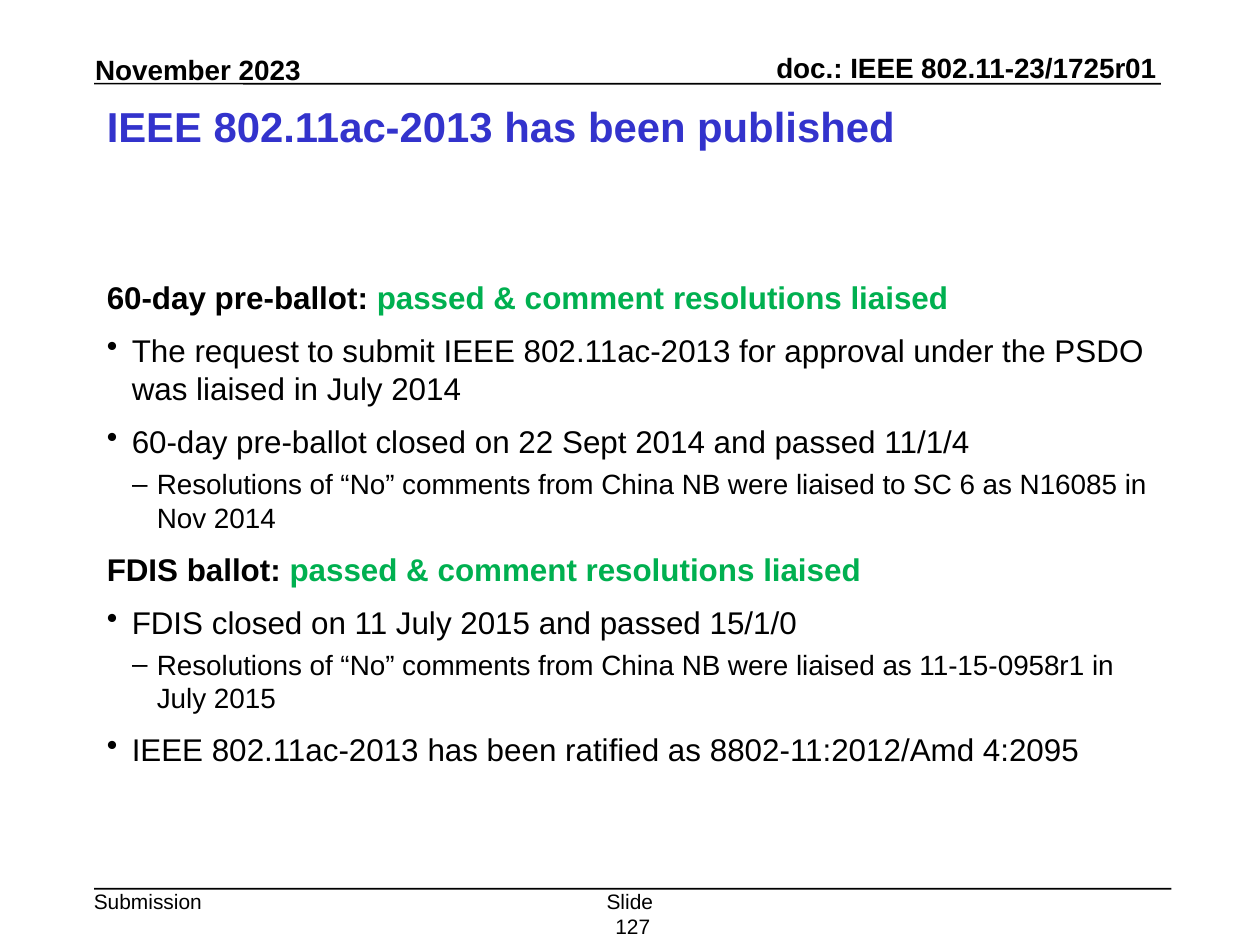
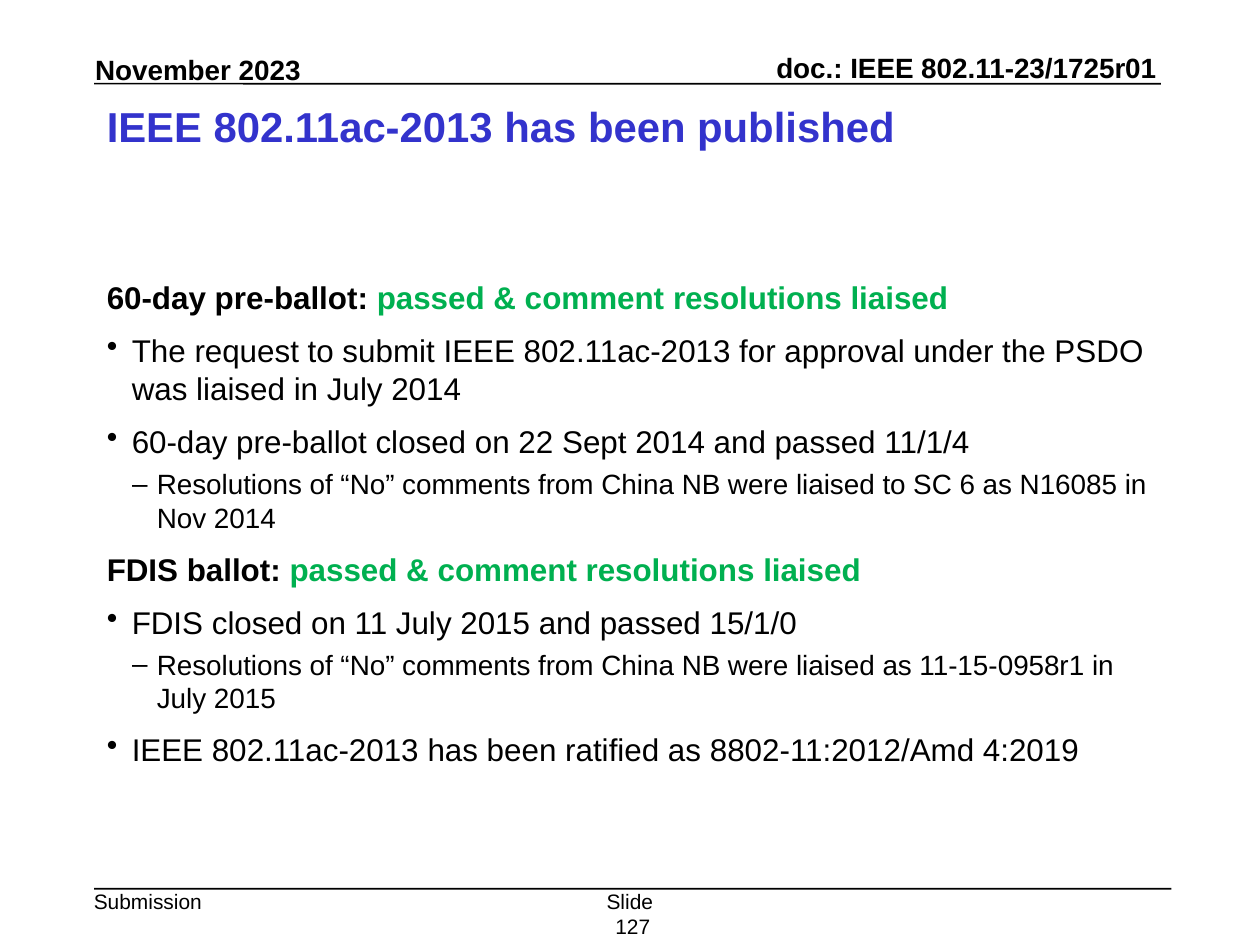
4:2095: 4:2095 -> 4:2019
